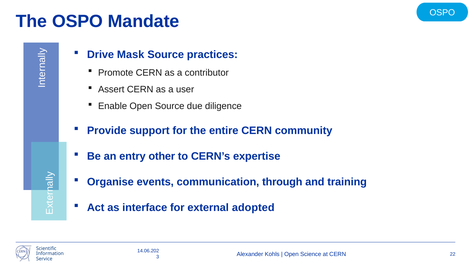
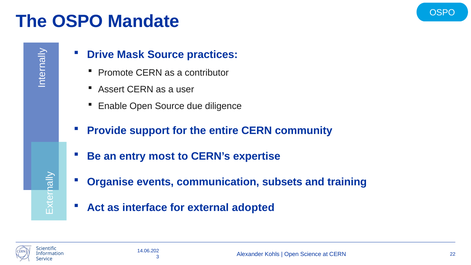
other: other -> most
through: through -> subsets
